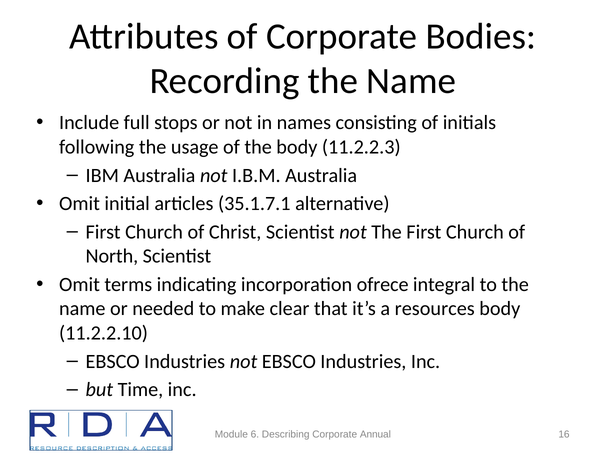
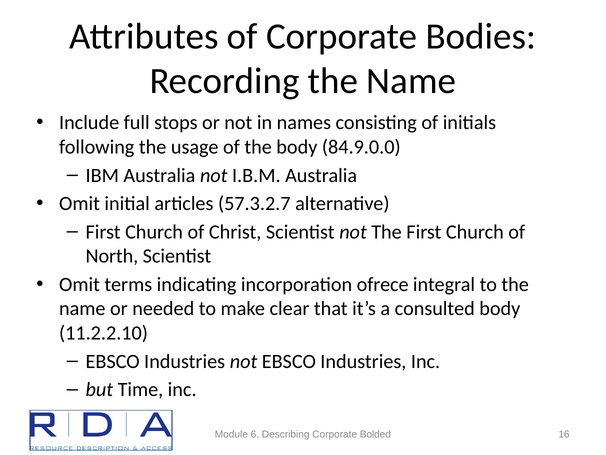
11.2.2.3: 11.2.2.3 -> 84.9.0.0
35.1.7.1: 35.1.7.1 -> 57.3.2.7
resources: resources -> consulted
Annual: Annual -> Bolded
